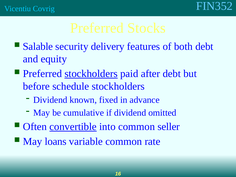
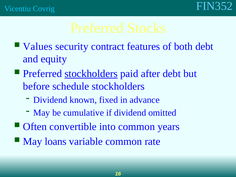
Salable: Salable -> Values
delivery: delivery -> contract
convertible underline: present -> none
seller: seller -> years
